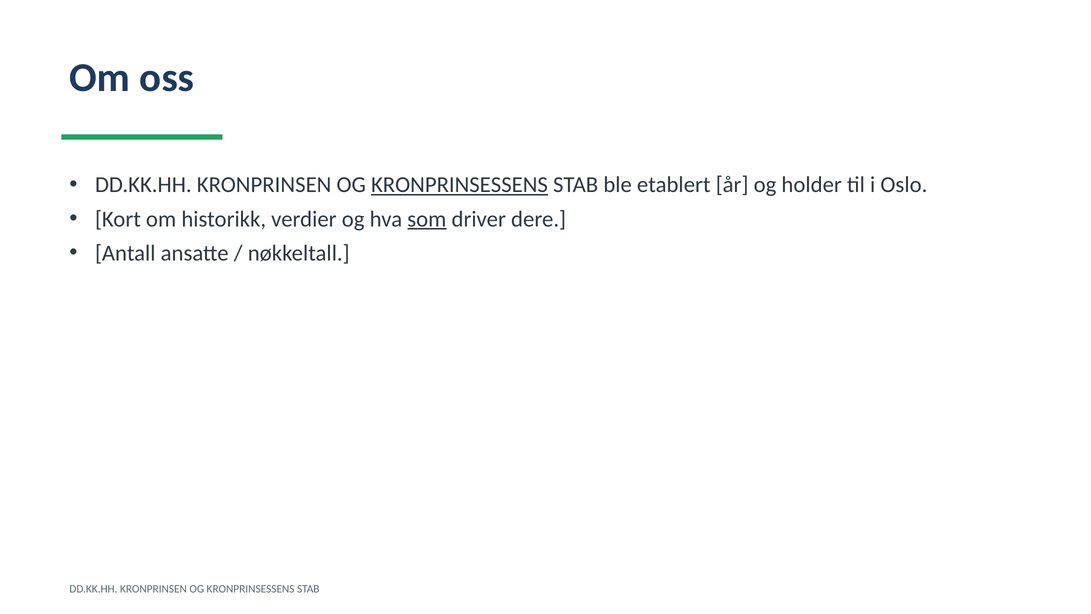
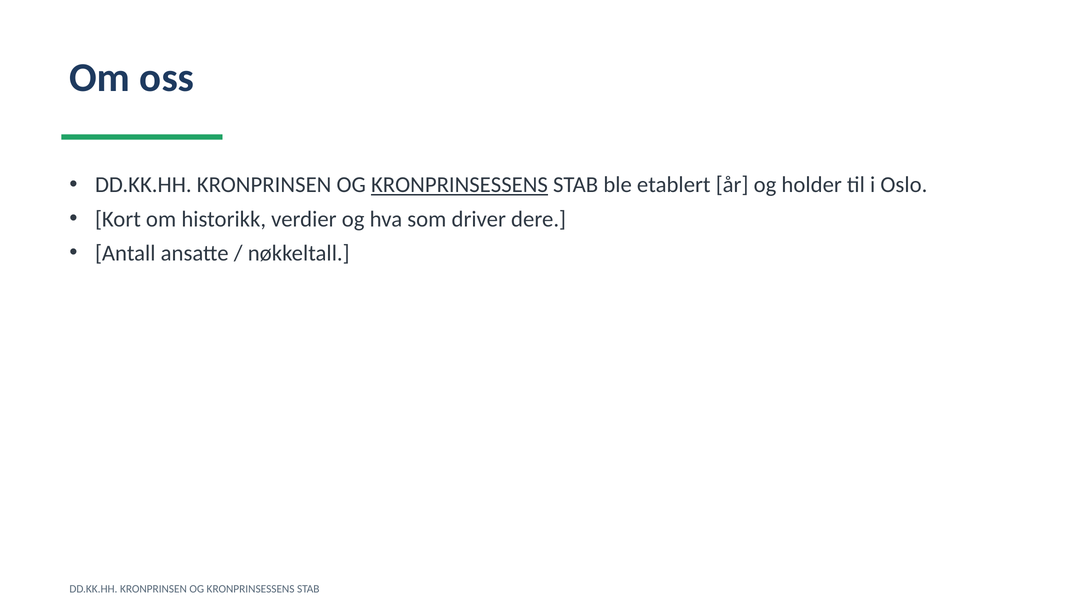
som underline: present -> none
